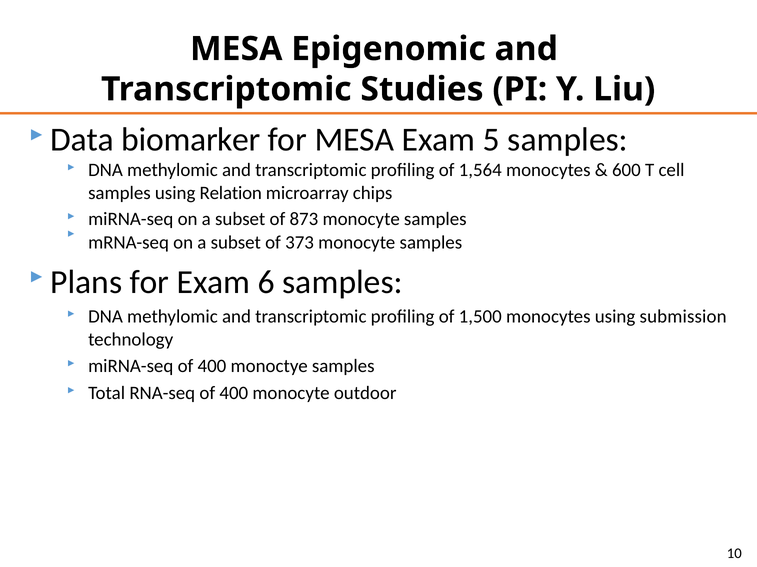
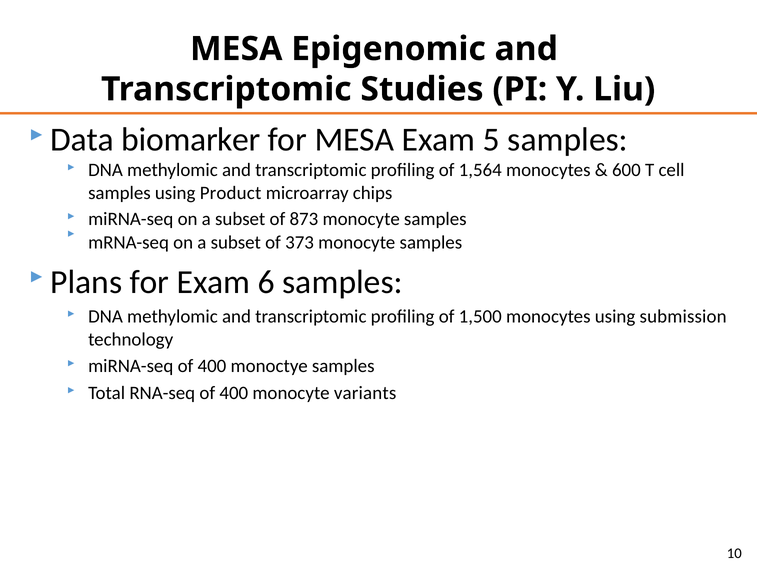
Relation: Relation -> Product
outdoor: outdoor -> variants
